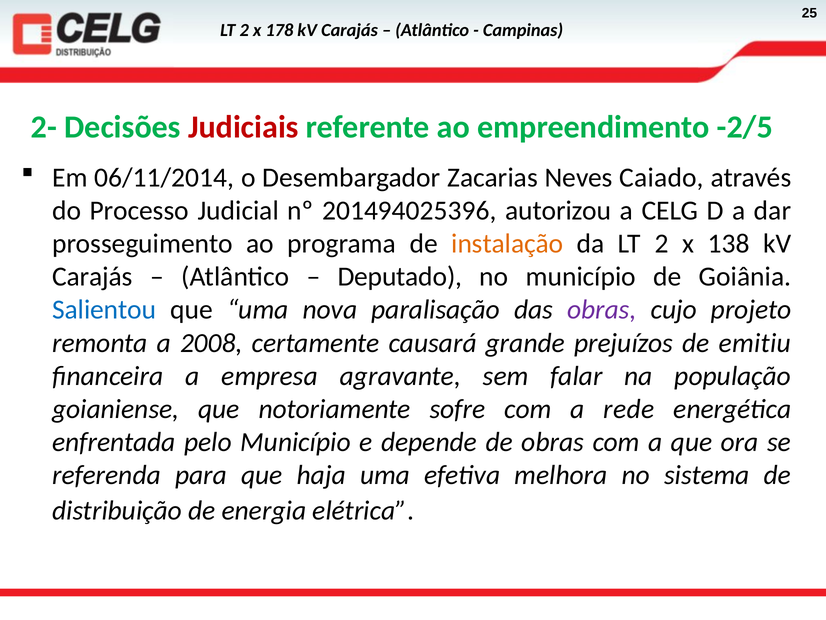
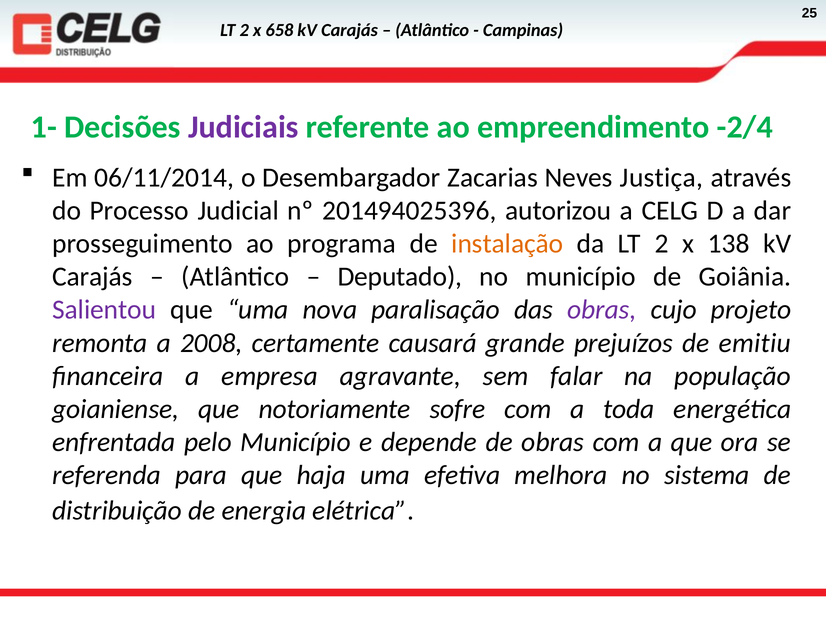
178: 178 -> 658
2-: 2- -> 1-
Judiciais colour: red -> purple
-2/5: -2/5 -> -2/4
Caiado: Caiado -> Justiça
Salientou colour: blue -> purple
rede: rede -> toda
